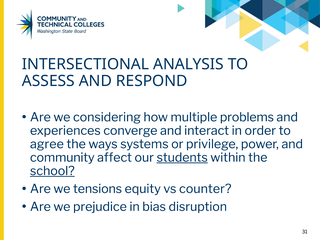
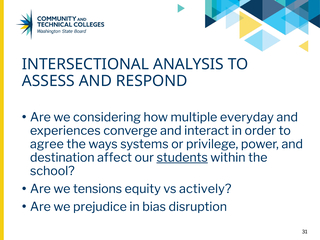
problems: problems -> everyday
community: community -> destination
school underline: present -> none
counter: counter -> actively
